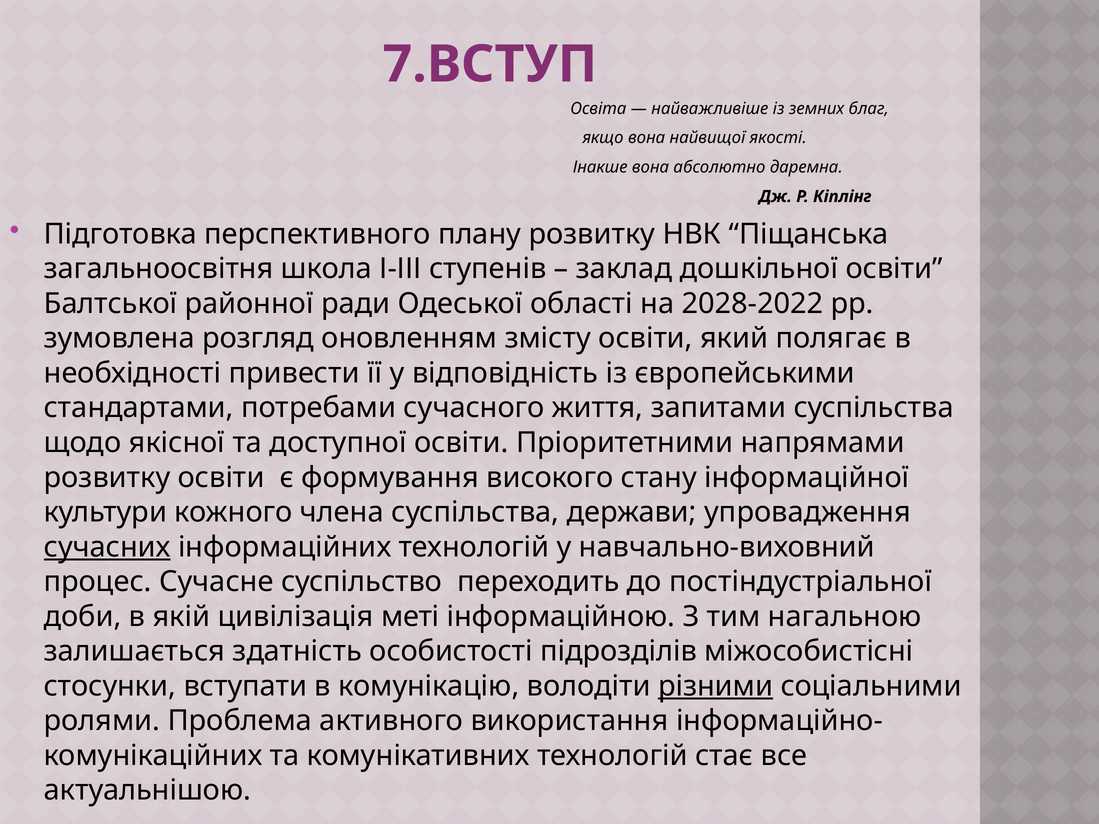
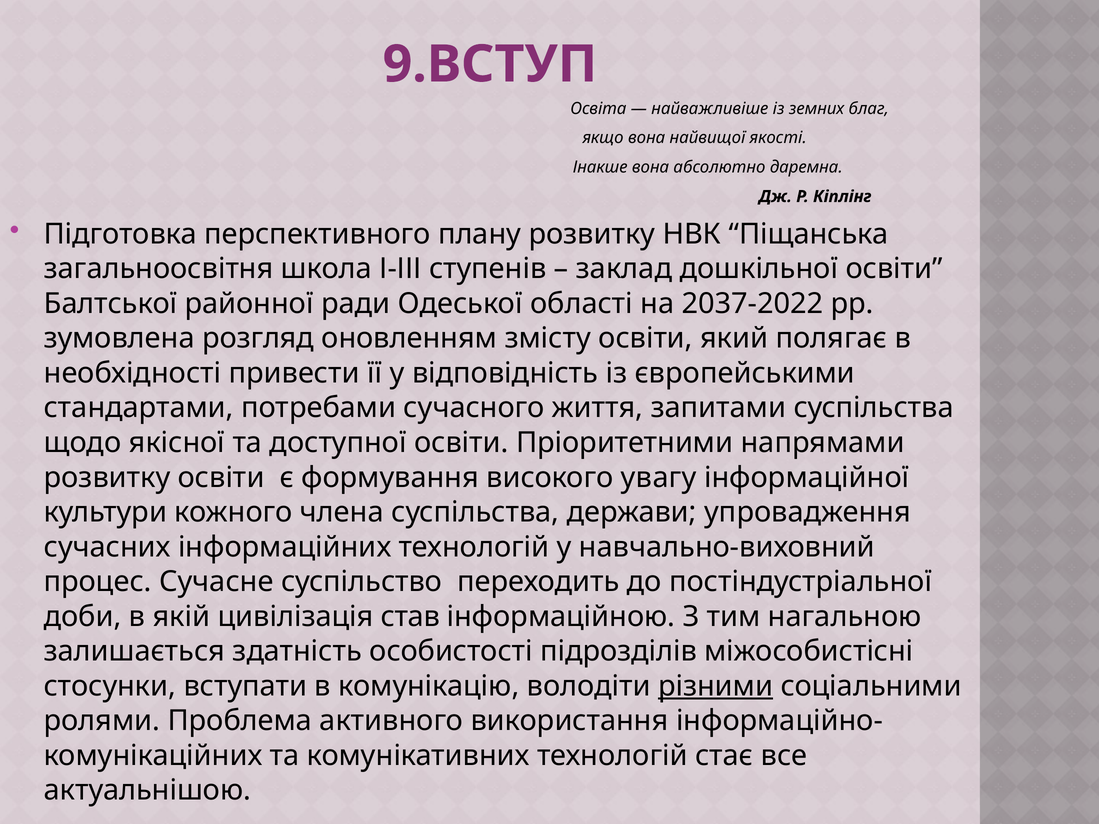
7.ВСТУП: 7.ВСТУП -> 9.ВСТУП
2028-2022: 2028-2022 -> 2037-2022
стану: стану -> увагу
сучасних underline: present -> none
меті: меті -> став
